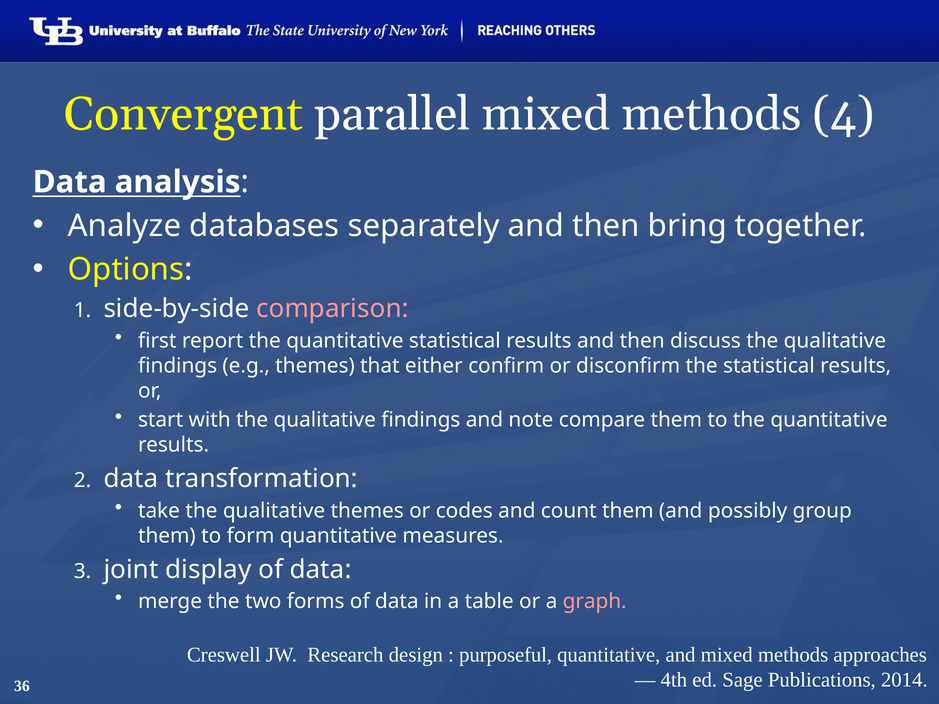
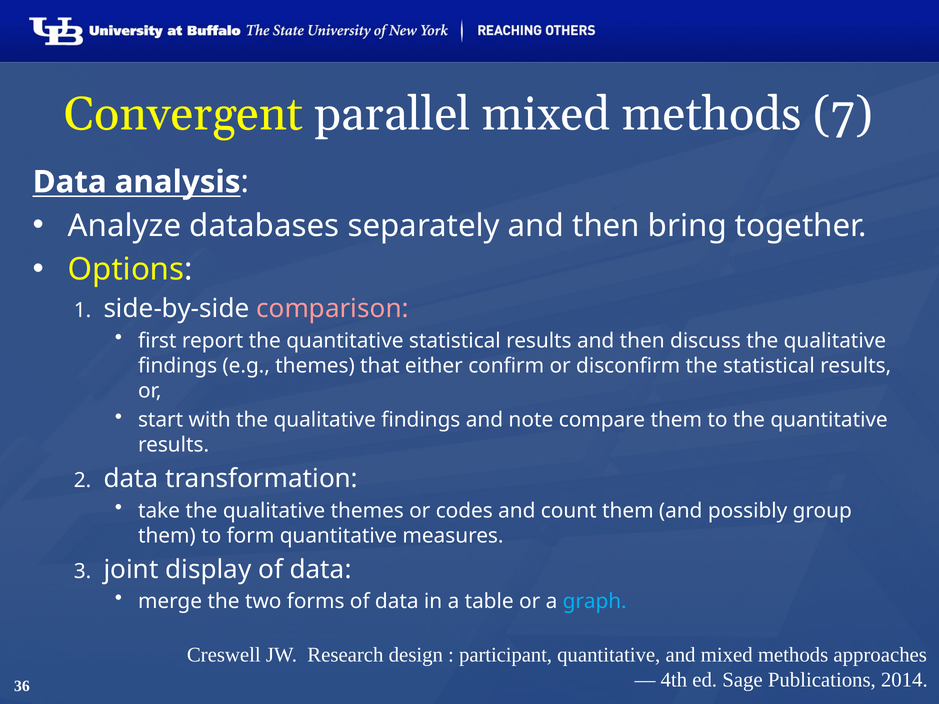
4: 4 -> 7
graph colour: pink -> light blue
purposeful: purposeful -> participant
